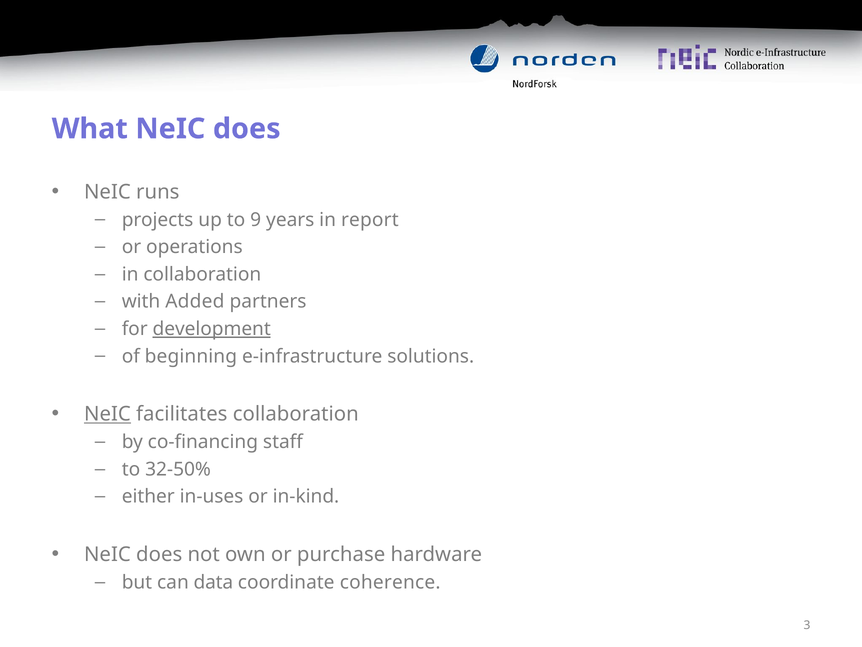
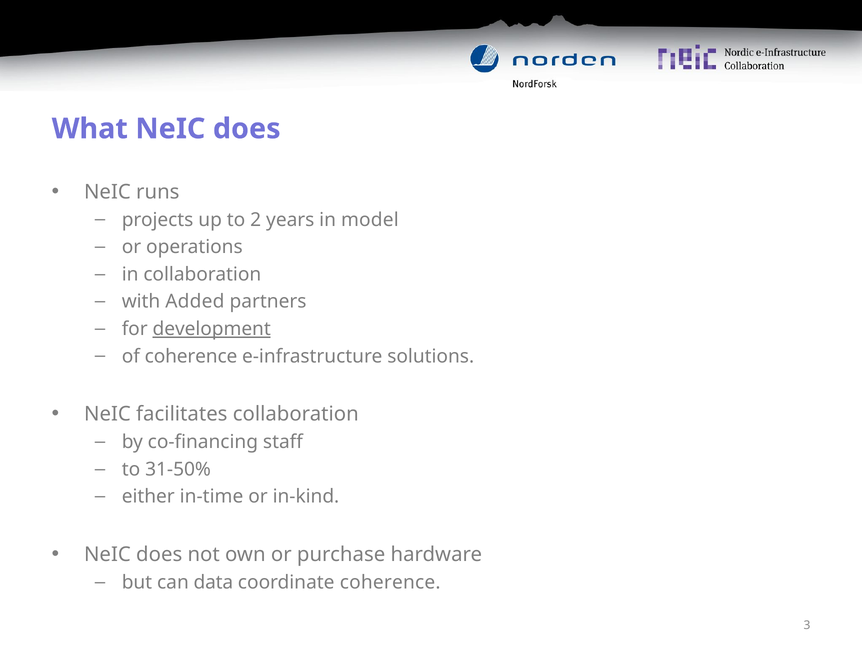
9: 9 -> 2
report: report -> model
of beginning: beginning -> coherence
NeIC at (107, 414) underline: present -> none
32-50%: 32-50% -> 31-50%
in-uses: in-uses -> in-time
